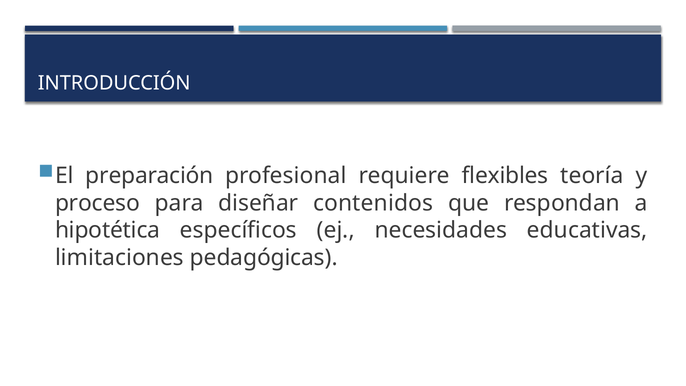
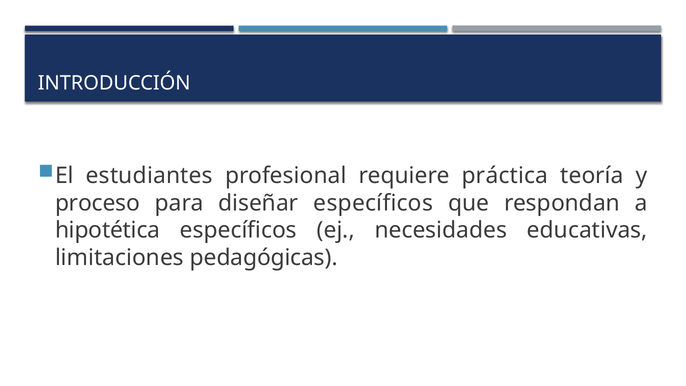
preparación: preparación -> estudiantes
flexibles: flexibles -> práctica
diseñar contenidos: contenidos -> específicos
